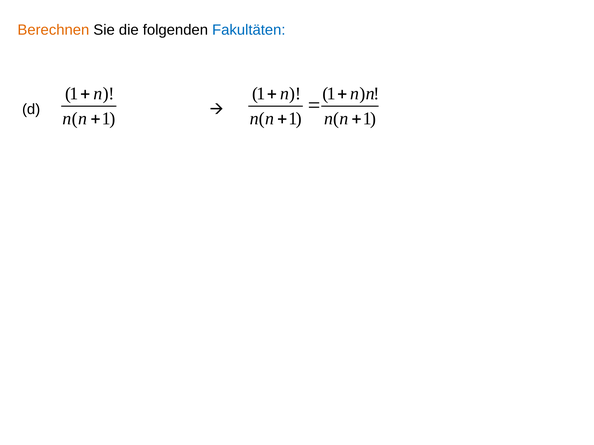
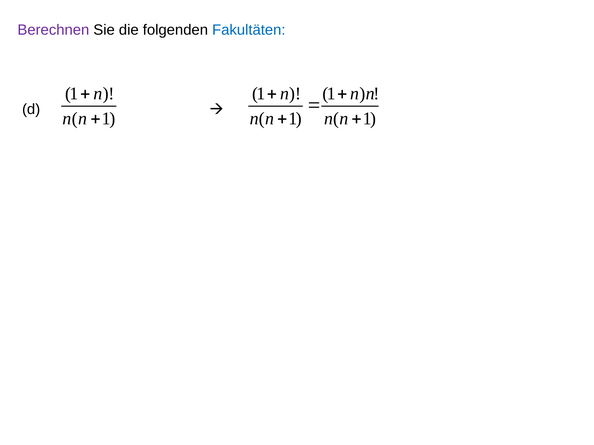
Berechnen colour: orange -> purple
